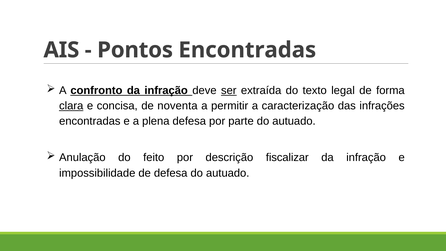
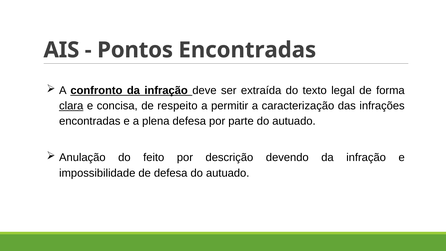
ser underline: present -> none
noventa: noventa -> respeito
fiscalizar: fiscalizar -> devendo
